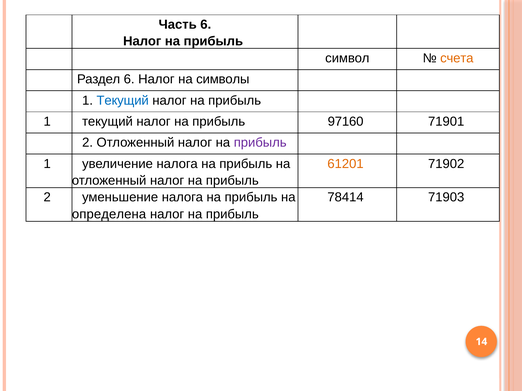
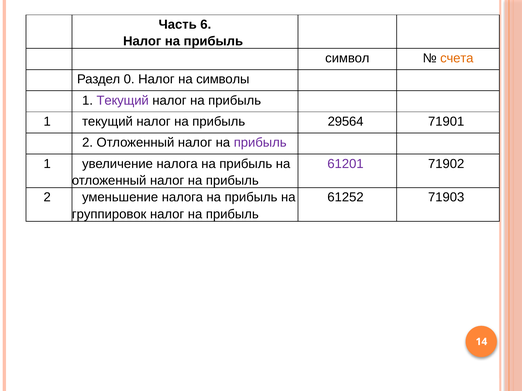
Раздел 6: 6 -> 0
Текущий at (123, 101) colour: blue -> purple
97160: 97160 -> 29564
61201 colour: orange -> purple
78414: 78414 -> 61252
определена: определена -> группировок
